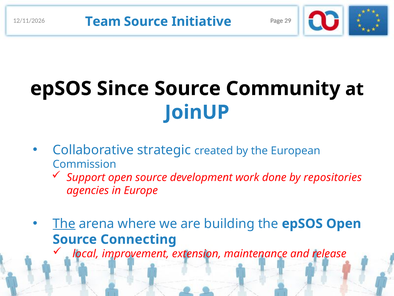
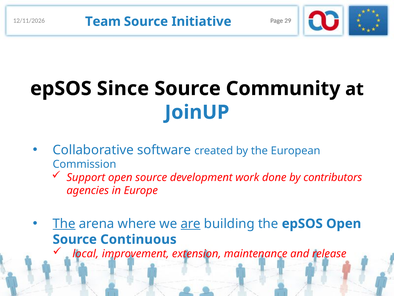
strategic: strategic -> software
repositories: repositories -> contributors
are underline: none -> present
Connecting: Connecting -> Continuous
